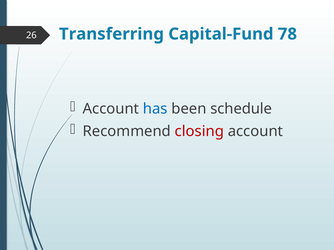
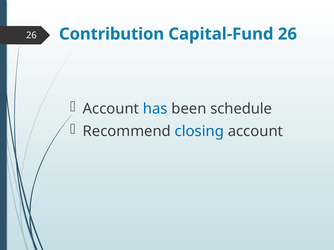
Transferring: Transferring -> Contribution
Capital-Fund 78: 78 -> 26
closing colour: red -> blue
